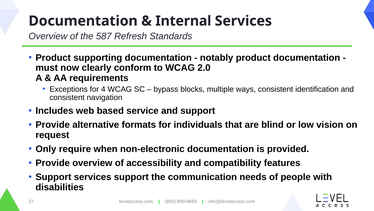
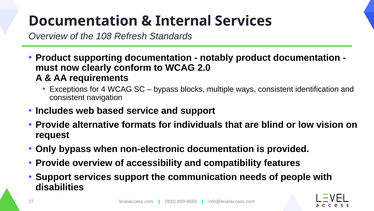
587: 587 -> 108
Only require: require -> bypass
